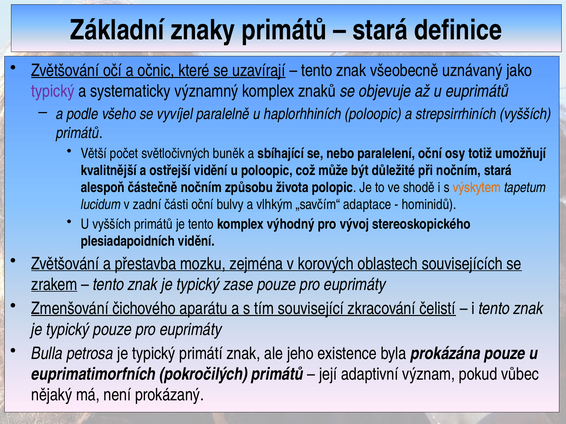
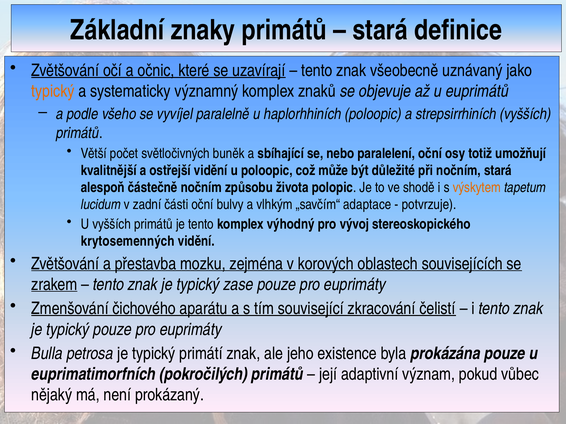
typický at (53, 91) colour: purple -> orange
hominidů: hominidů -> potvrzuje
plesiadapoidních: plesiadapoidních -> krytosemenných
